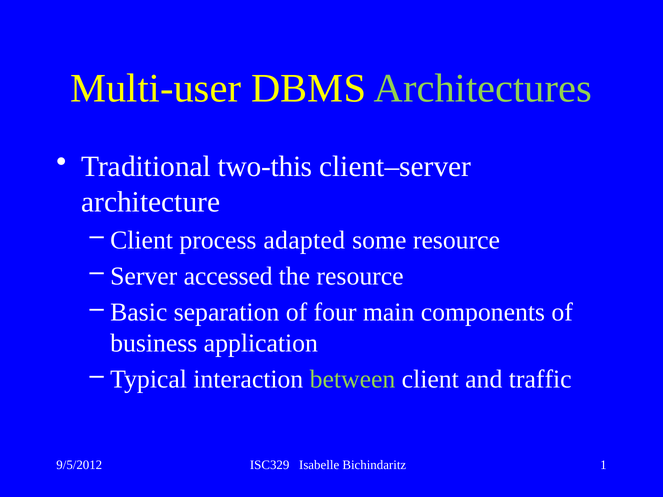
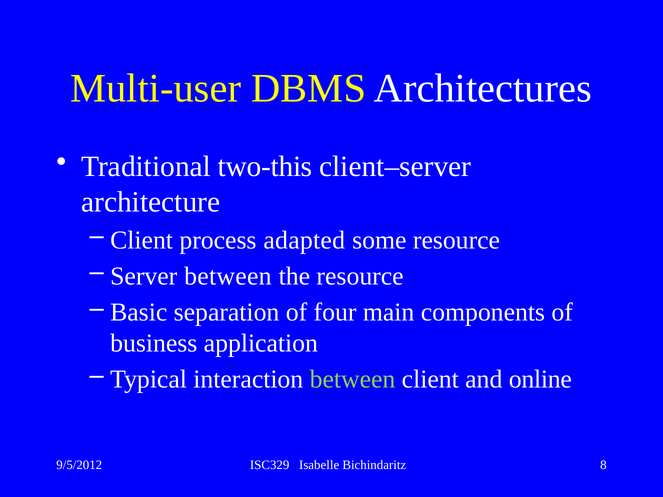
Architectures colour: light green -> white
Server accessed: accessed -> between
traffic: traffic -> online
1: 1 -> 8
